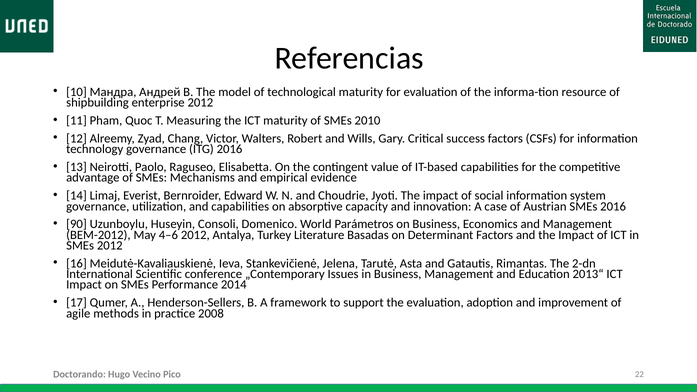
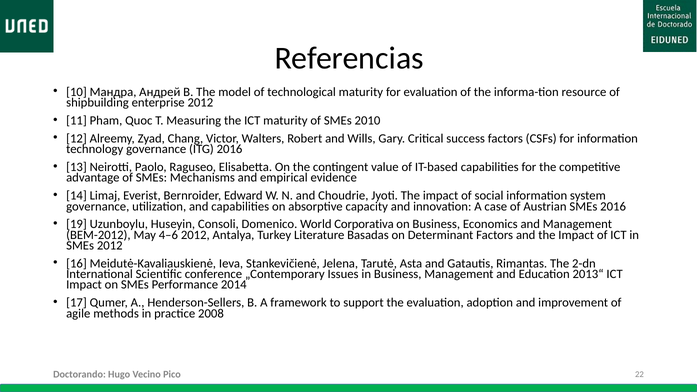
90: 90 -> 19
Parámetros: Parámetros -> Corporativa
